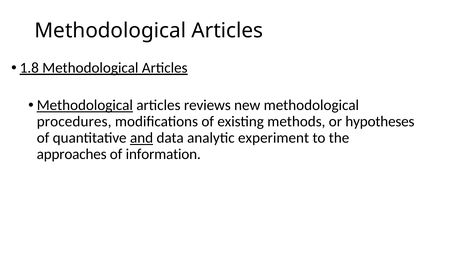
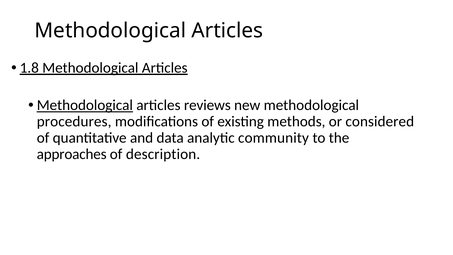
hypotheses: hypotheses -> considered
and underline: present -> none
experiment: experiment -> community
information: information -> description
